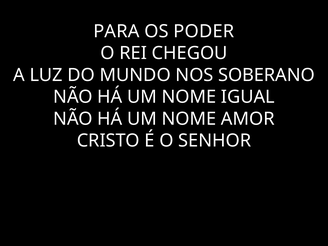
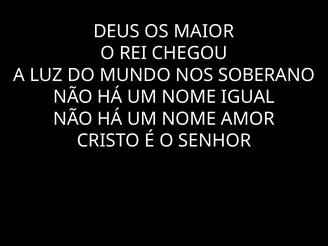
PARA: PARA -> DEUS
PODER: PODER -> MAIOR
